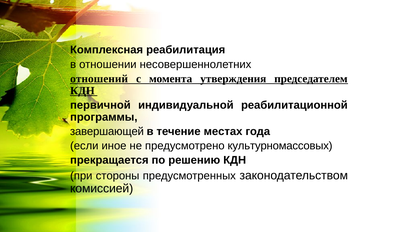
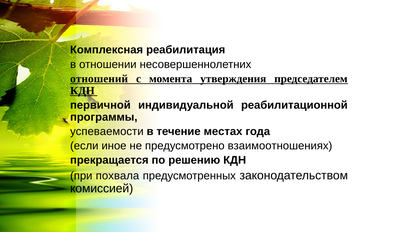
завершающей: завершающей -> успеваемости
культурномассовых: культурномассовых -> взаимоотношениях
стороны: стороны -> похвала
